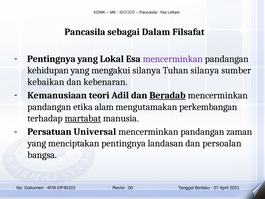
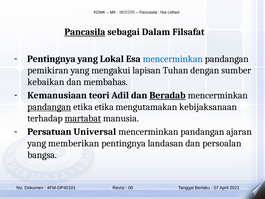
Pancasila at (85, 32) underline: none -> present
mencerminkan at (173, 59) colour: purple -> blue
kehidupan: kehidupan -> pemikiran
mengakui silanya: silanya -> lapisan
Tuhan silanya: silanya -> dengan
kebenaran: kebenaran -> membahas
pandangan at (49, 107) underline: none -> present
etika alam: alam -> etika
perkembangan: perkembangan -> kebijaksanaan
zaman: zaman -> ajaran
menciptakan: menciptakan -> memberikan
